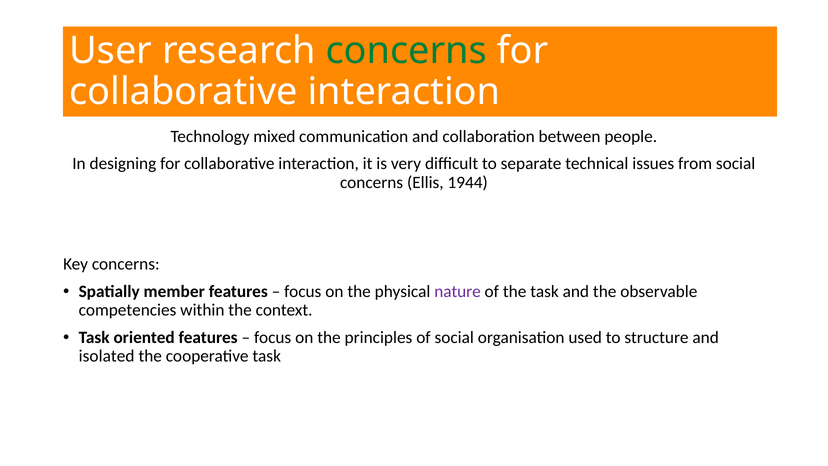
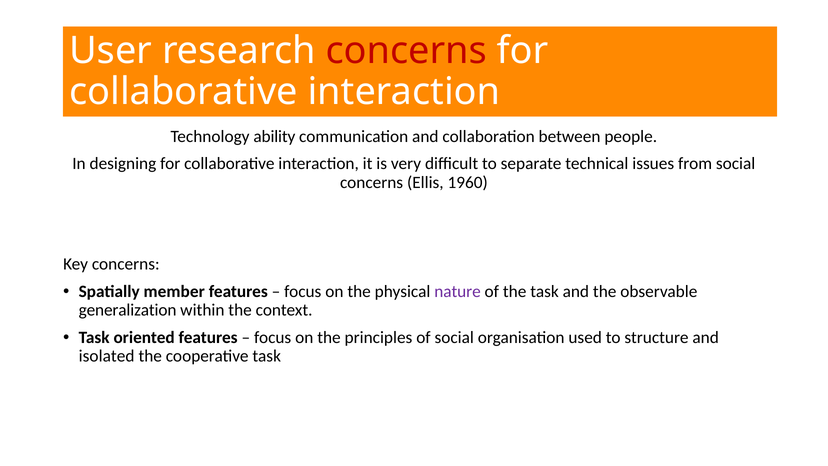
concerns at (406, 51) colour: green -> red
mixed: mixed -> ability
1944: 1944 -> 1960
competencies: competencies -> generalization
